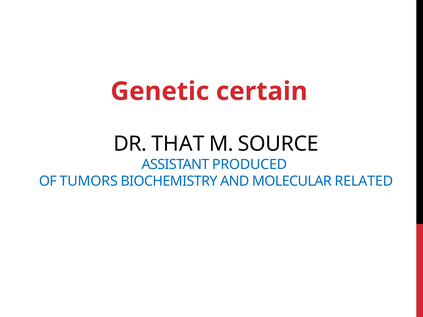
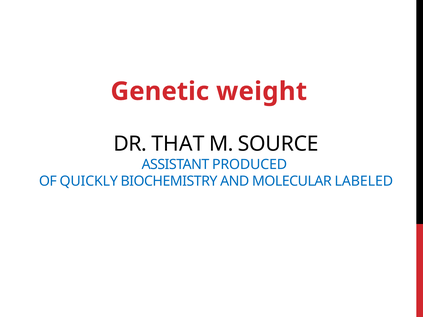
certain: certain -> weight
TUMORS: TUMORS -> QUICKLY
RELATED: RELATED -> LABELED
